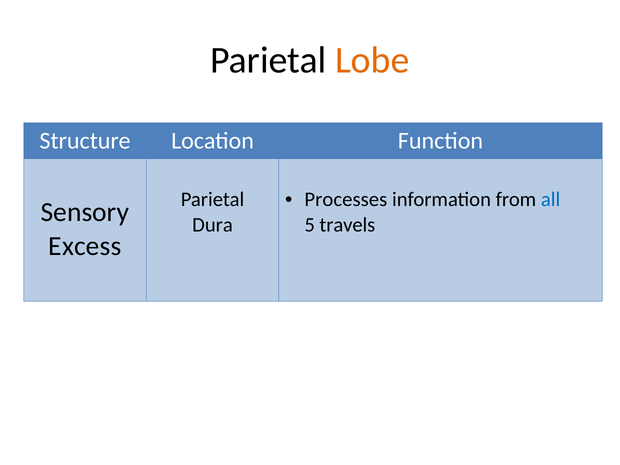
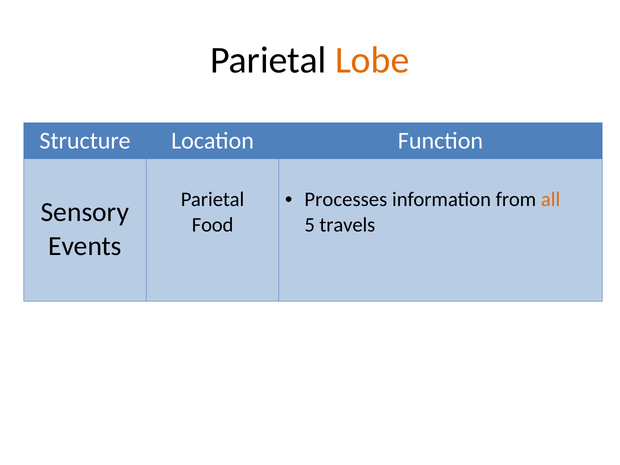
all colour: blue -> orange
Dura: Dura -> Food
Excess: Excess -> Events
